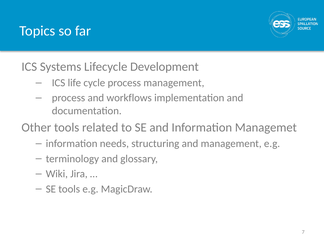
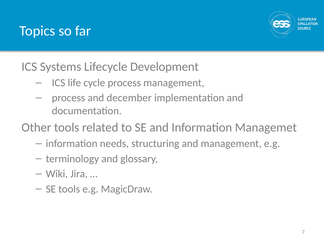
workflows: workflows -> december
